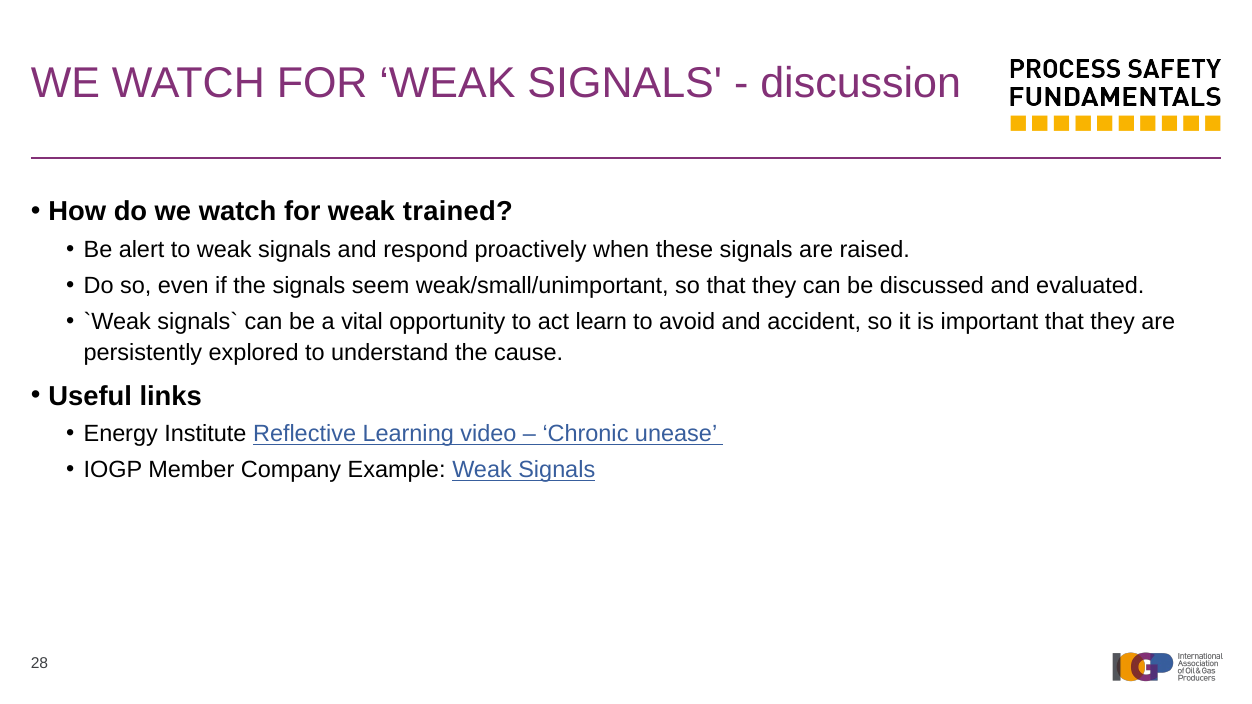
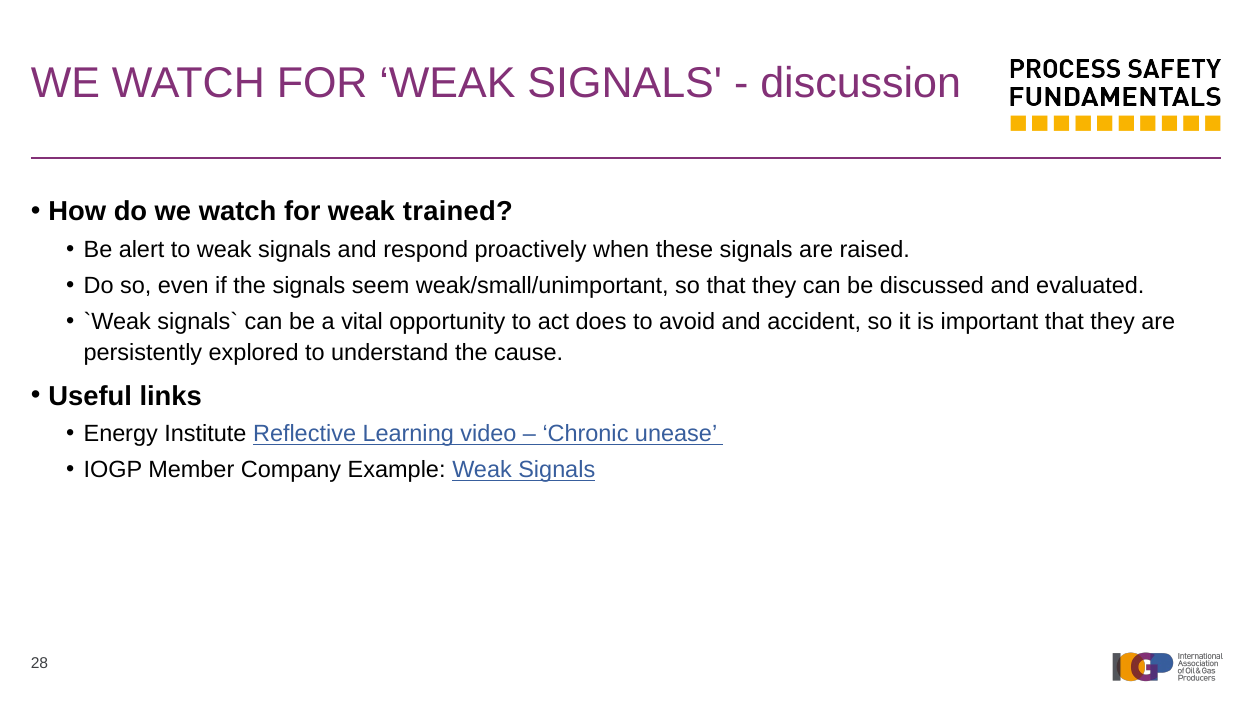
learn: learn -> does
